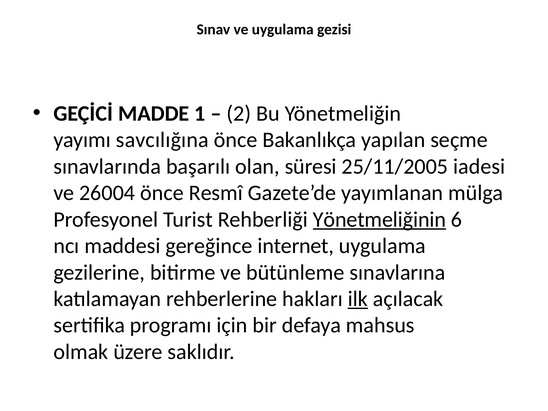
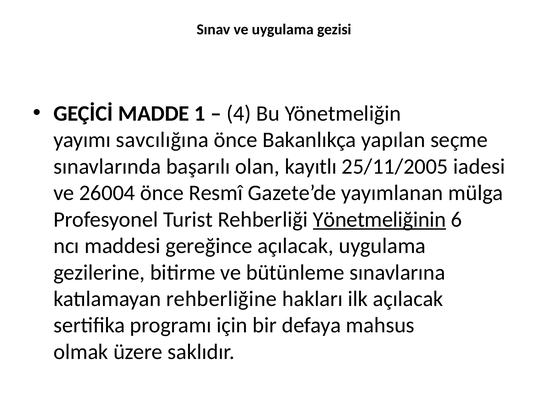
2: 2 -> 4
süresi: süresi -> kayıtlı
gereğince internet: internet -> açılacak
rehberlerine: rehberlerine -> rehberliğine
ilk underline: present -> none
